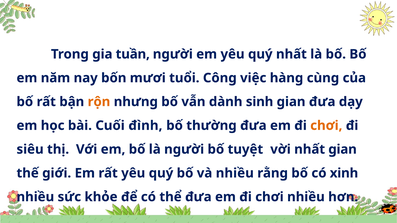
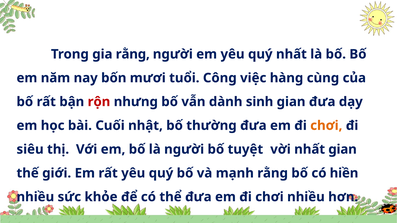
gia tuần: tuần -> rằng
rộn colour: orange -> red
đình: đình -> nhật
và nhiều: nhiều -> mạnh
xinh: xinh -> hiền
